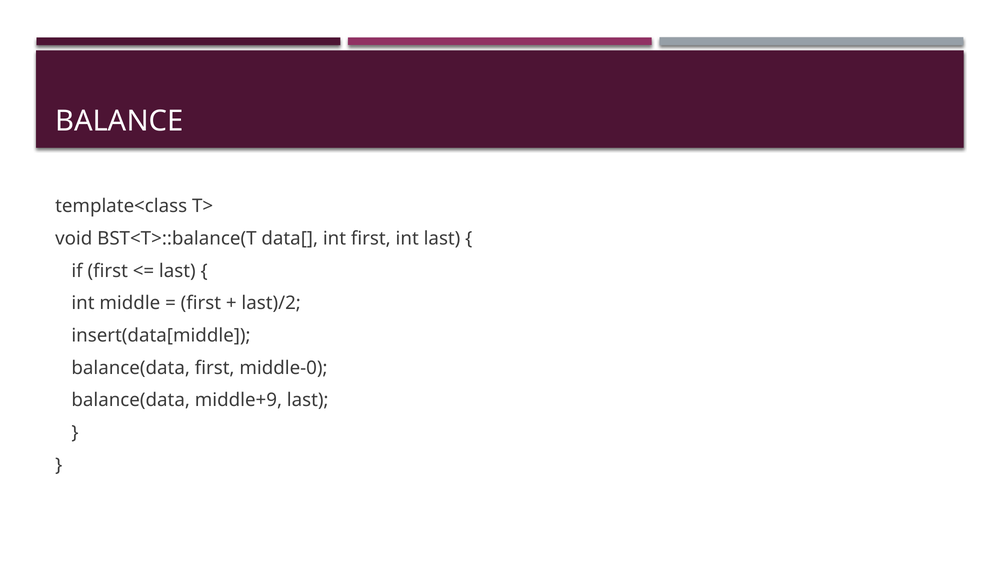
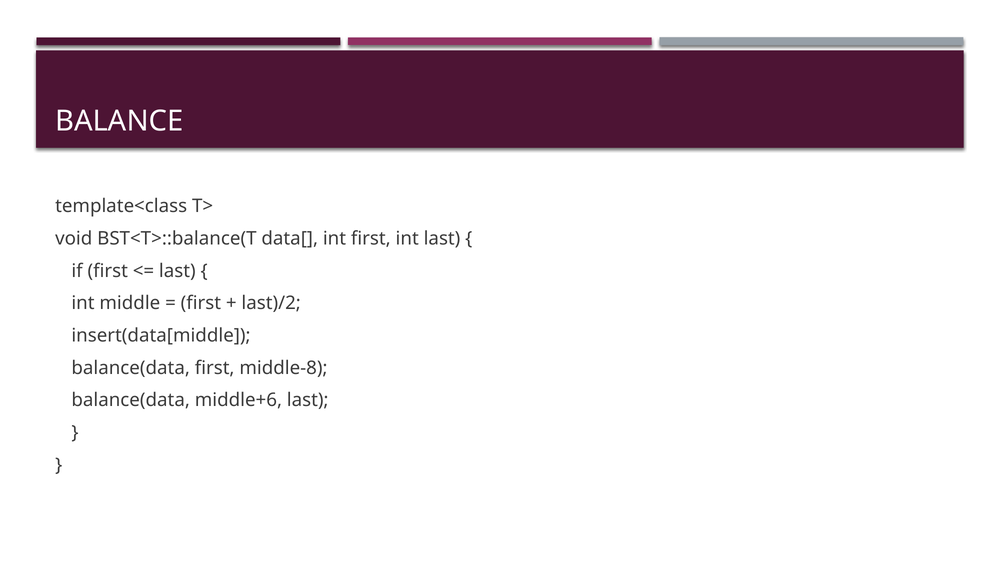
middle-0: middle-0 -> middle-8
middle+9: middle+9 -> middle+6
